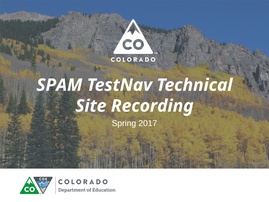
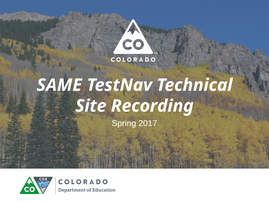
SPAM: SPAM -> SAME
